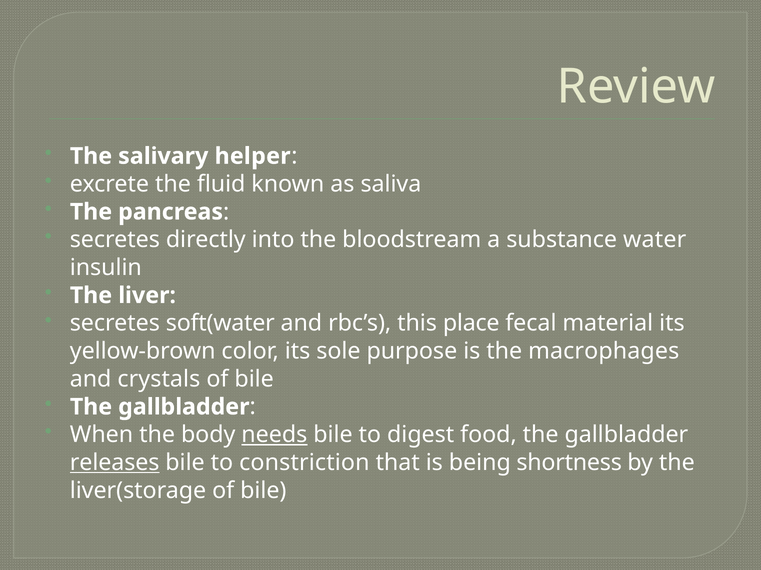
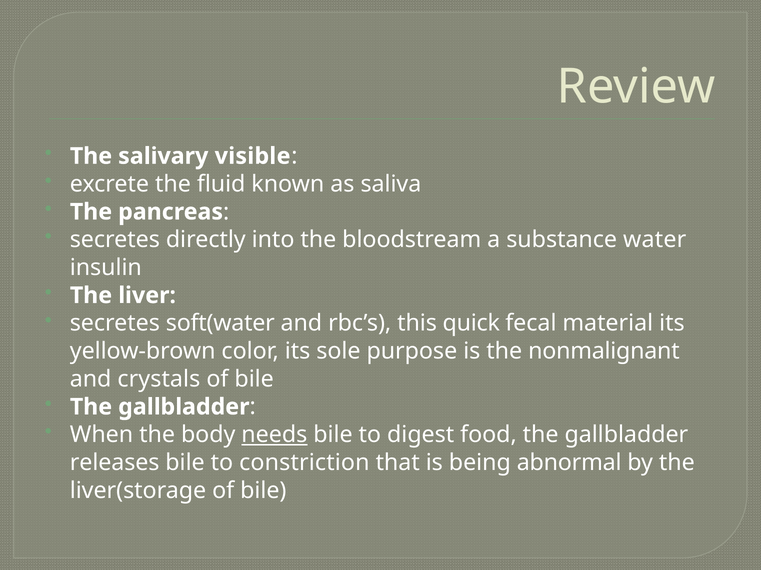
helper: helper -> visible
place: place -> quick
macrophages: macrophages -> nonmalignant
releases underline: present -> none
shortness: shortness -> abnormal
